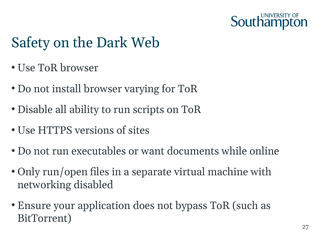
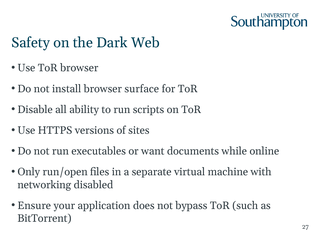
varying: varying -> surface
